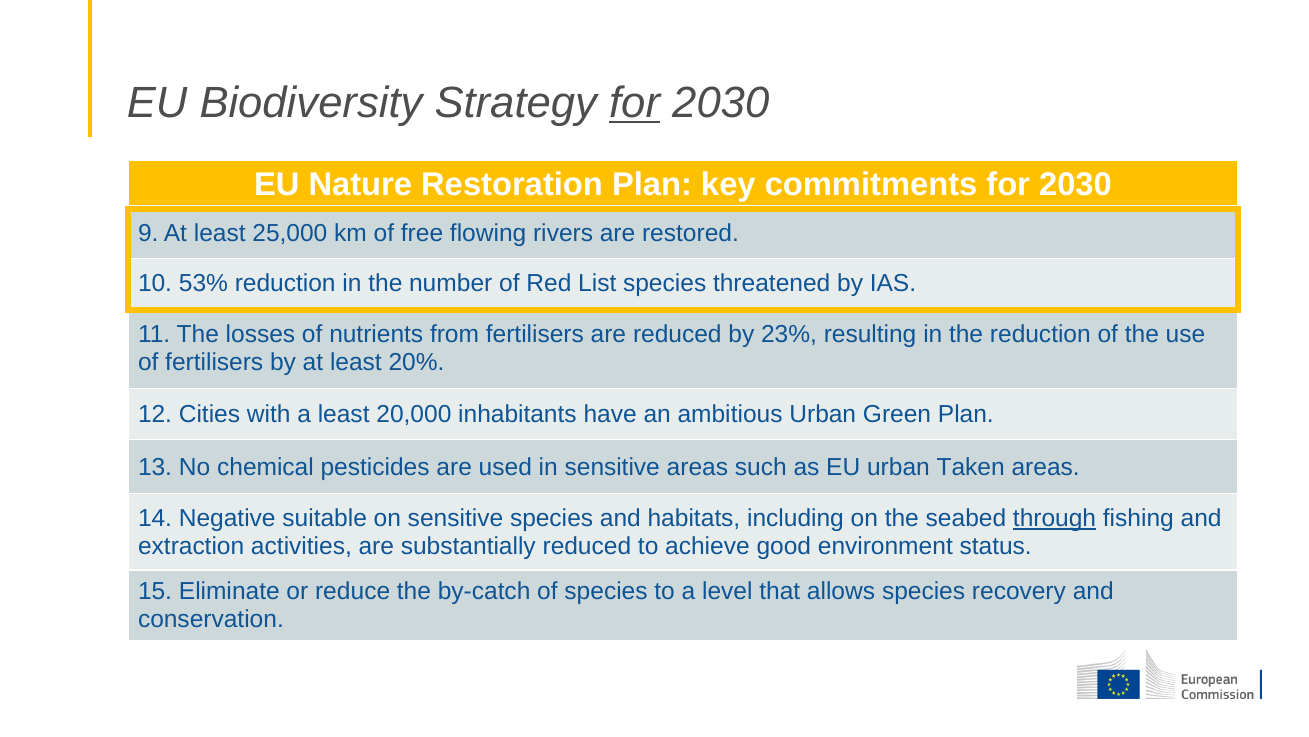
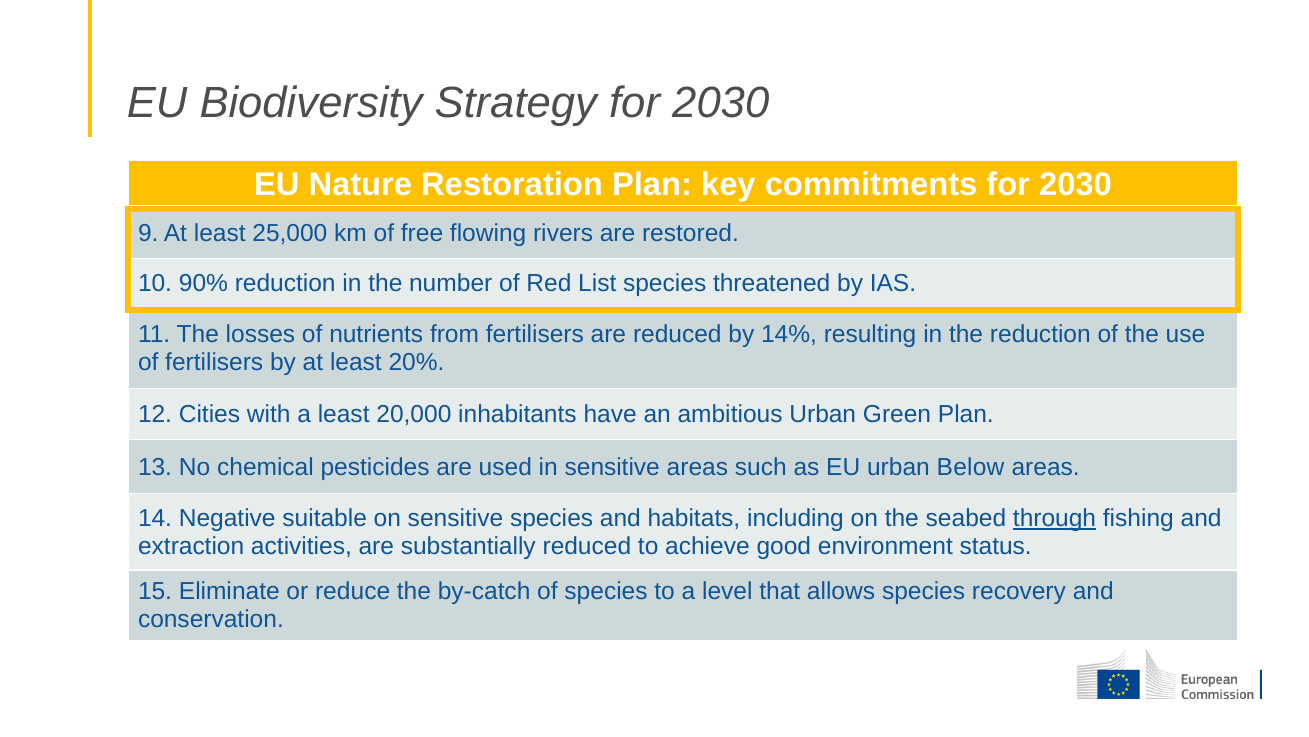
for at (635, 103) underline: present -> none
53%: 53% -> 90%
23%: 23% -> 14%
Taken: Taken -> Below
